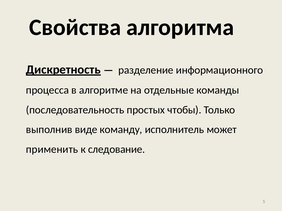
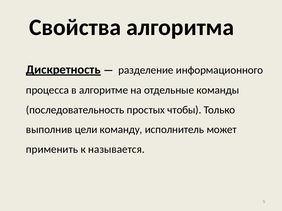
виде: виде -> цели
следование: следование -> называется
